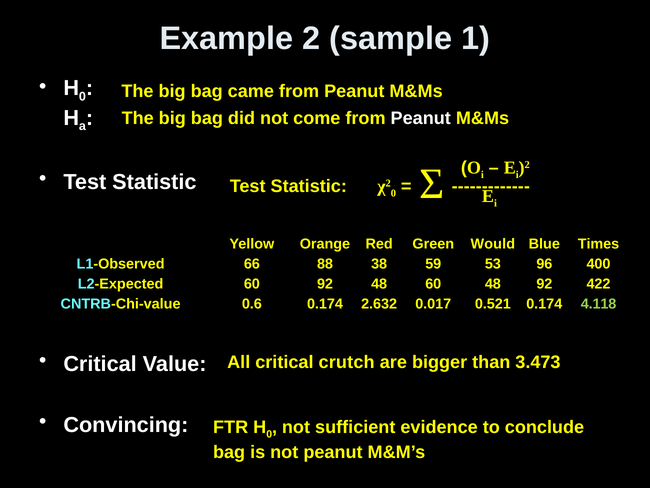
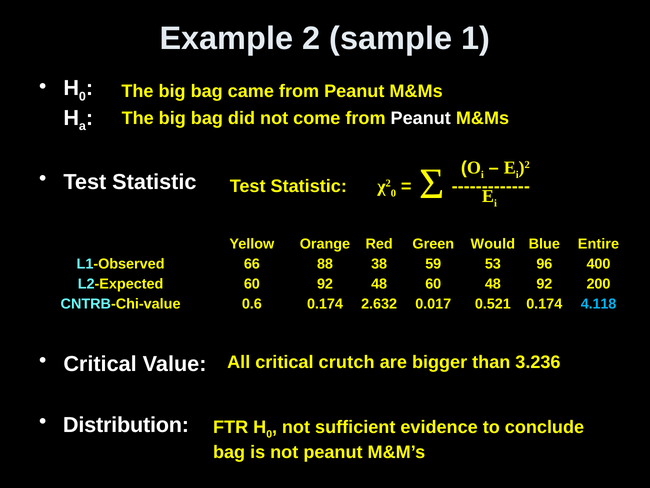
Times: Times -> Entire
422: 422 -> 200
4.118 colour: light green -> light blue
3.473: 3.473 -> 3.236
Convincing: Convincing -> Distribution
